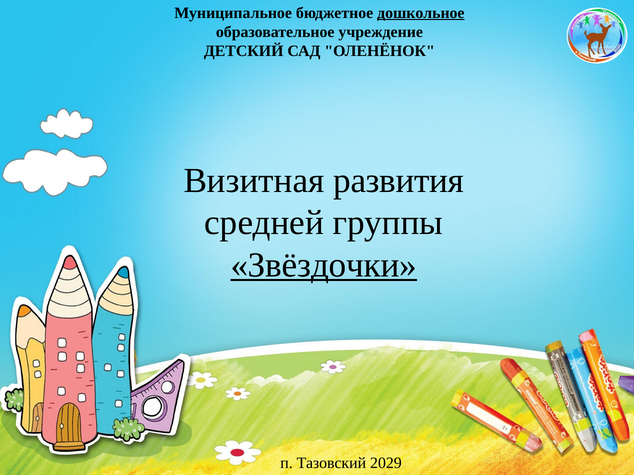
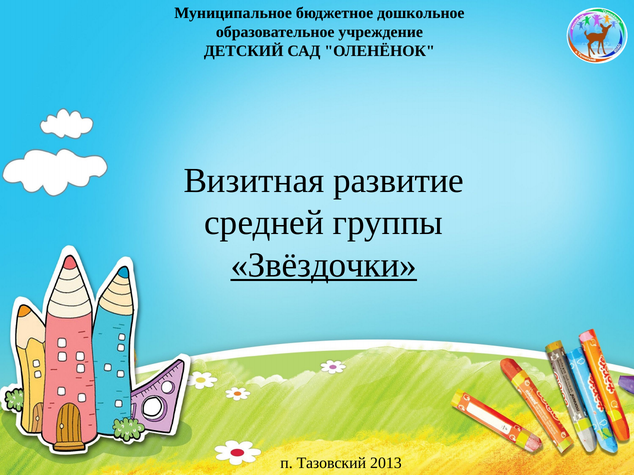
дошкольное underline: present -> none
развития: развития -> развитие
2029: 2029 -> 2013
